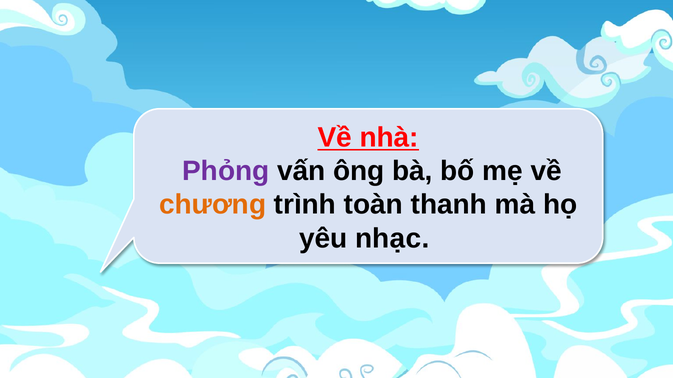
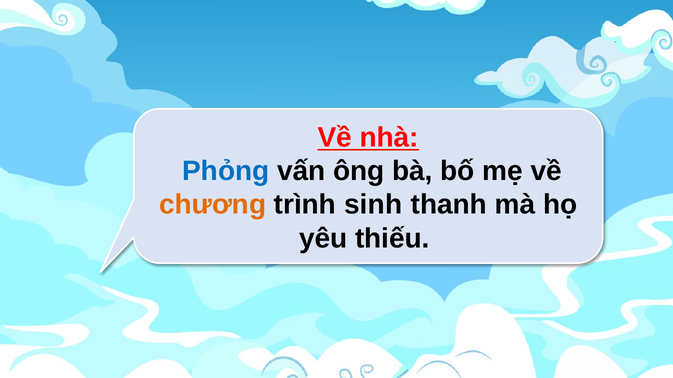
Phỏng colour: purple -> blue
toàn: toàn -> sinh
nhạc: nhạc -> thiếu
